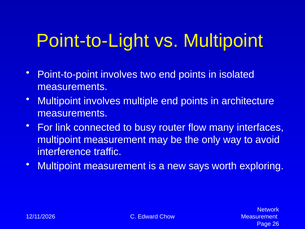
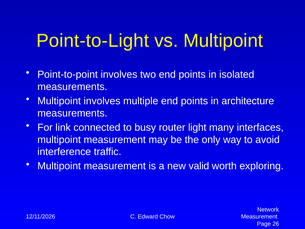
flow: flow -> light
says: says -> valid
